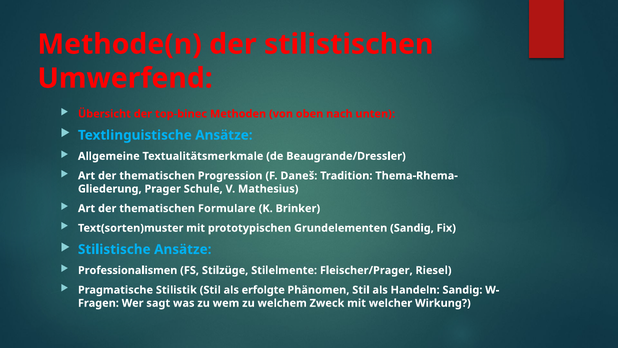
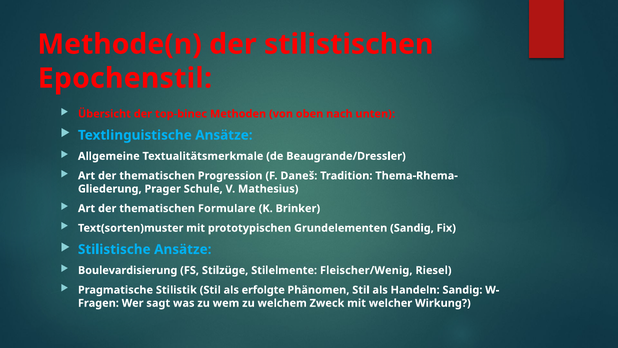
Umwerfend: Umwerfend -> Epochenstil
Professionalismen: Professionalismen -> Boulevardisierung
Fleischer/Prager: Fleischer/Prager -> Fleischer/Wenig
